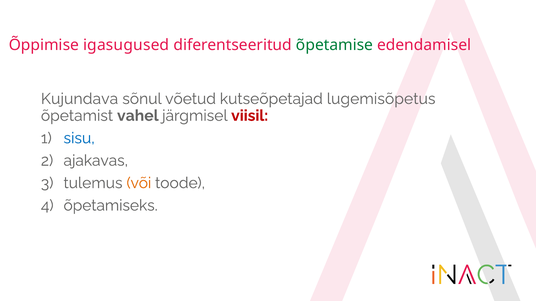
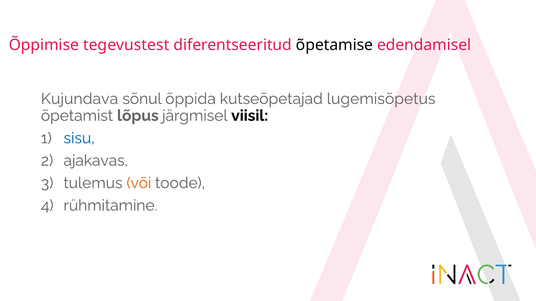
igasugused: igasugused -> tegevustest
õpetamise colour: green -> black
võetud: võetud -> õppida
vahel: vahel -> lõpus
viisil colour: red -> black
õpetamiseks: õpetamiseks -> rühmitamine
